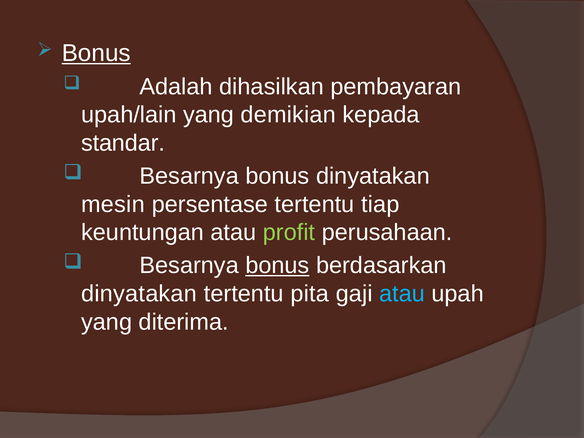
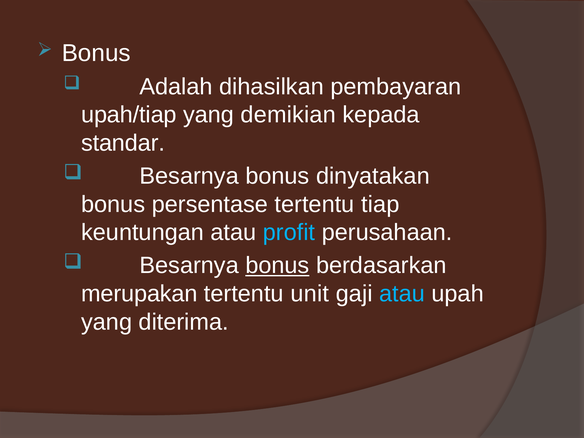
Bonus at (96, 53) underline: present -> none
upah/lain: upah/lain -> upah/tiap
mesin at (113, 204): mesin -> bonus
profit colour: light green -> light blue
dinyatakan at (139, 294): dinyatakan -> merupakan
pita: pita -> unit
